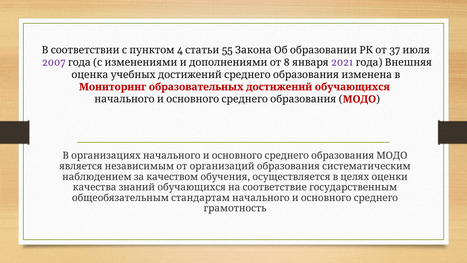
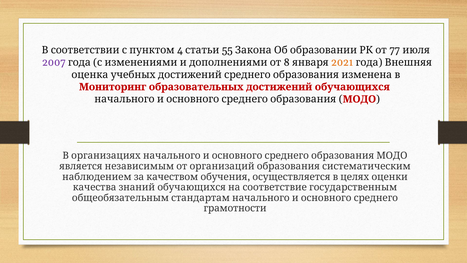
37: 37 -> 77
2021 colour: purple -> orange
грамотность: грамотность -> грамотности
